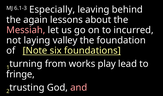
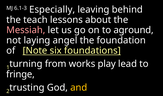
again: again -> teach
incurred: incurred -> aground
valley: valley -> angel
and colour: pink -> yellow
